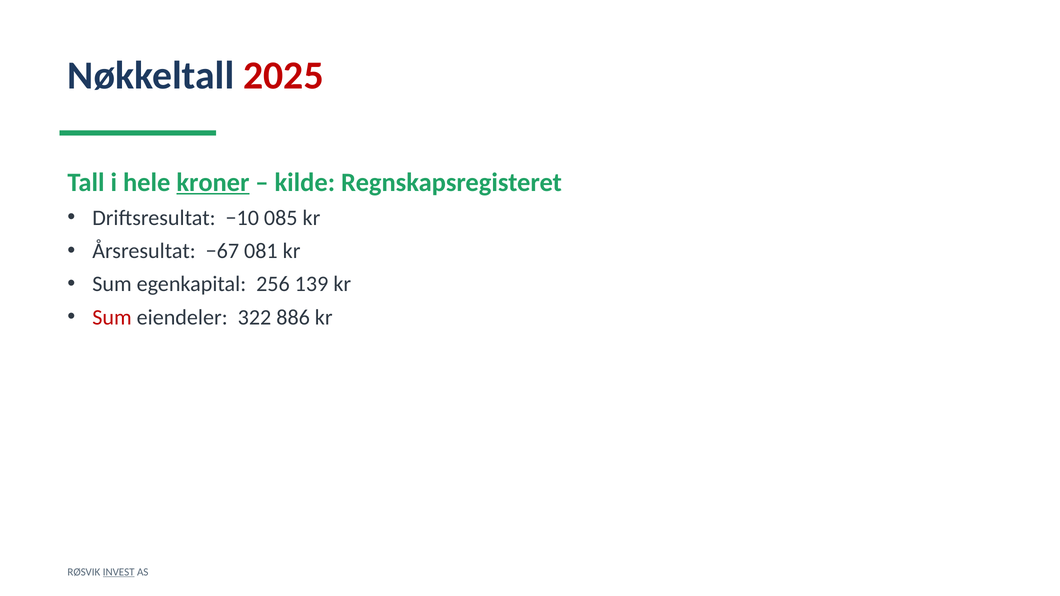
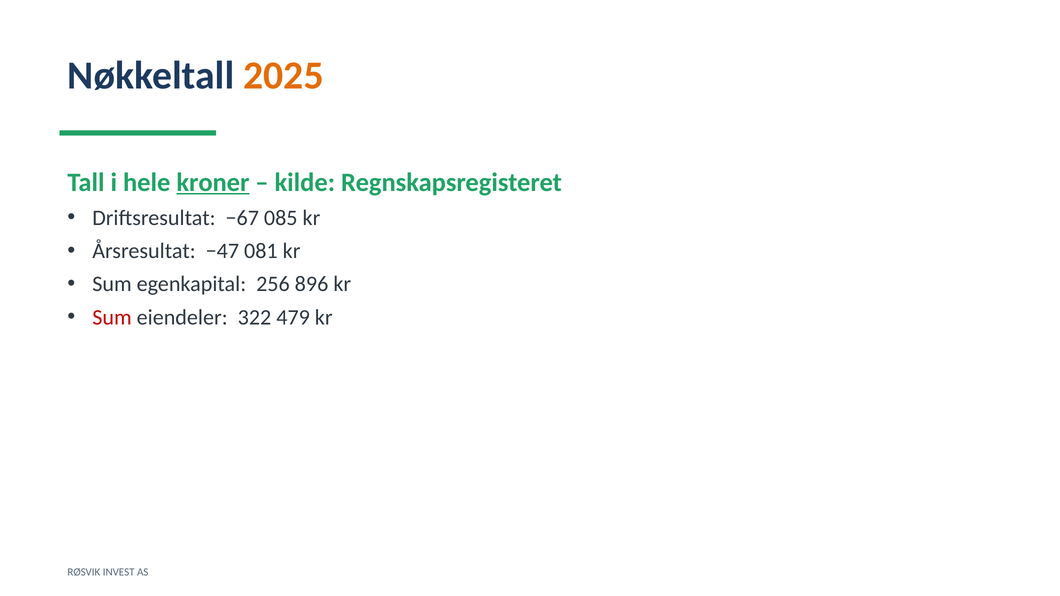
2025 colour: red -> orange
−10: −10 -> −67
−67: −67 -> −47
139: 139 -> 896
886: 886 -> 479
INVEST underline: present -> none
